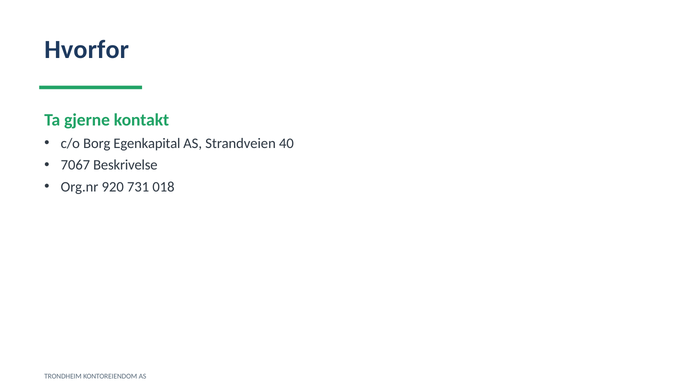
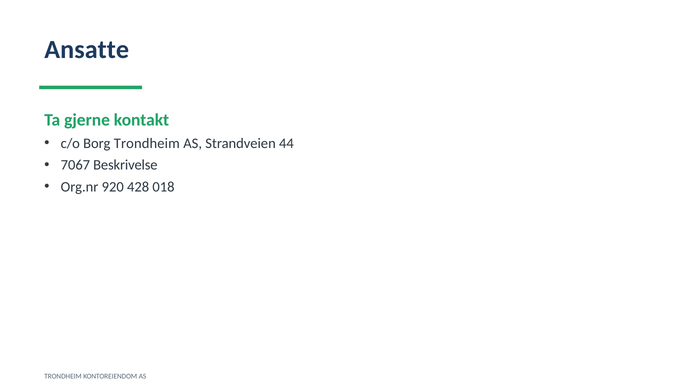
Hvorfor: Hvorfor -> Ansatte
Borg Egenkapital: Egenkapital -> Trondheim
40: 40 -> 44
731: 731 -> 428
